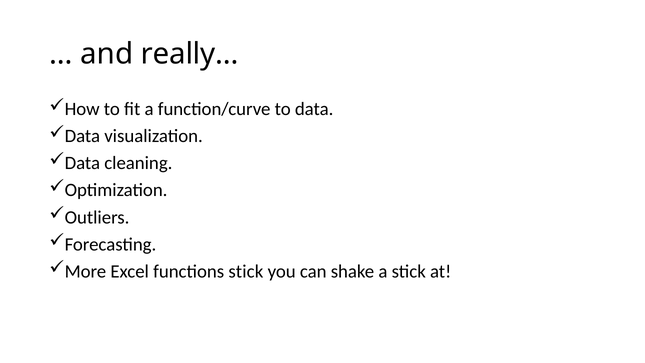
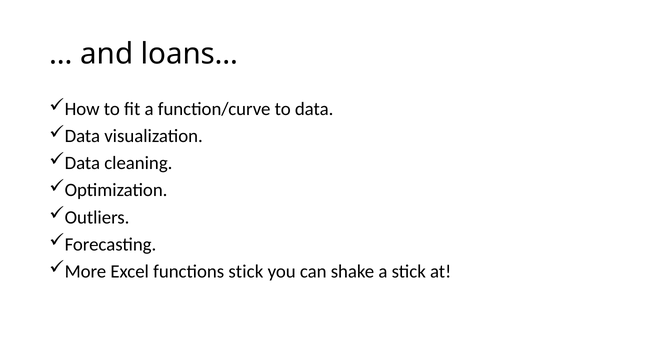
really…: really… -> loans…
